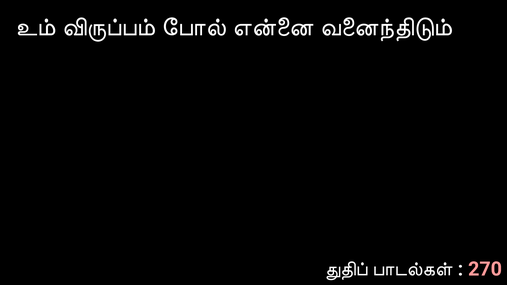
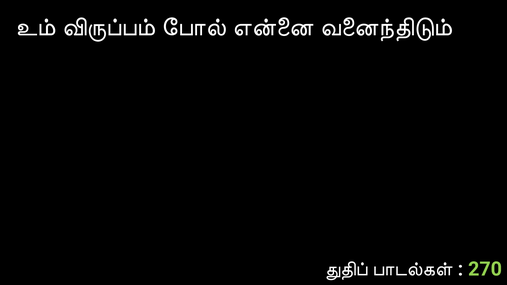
270 colour: pink -> light green
